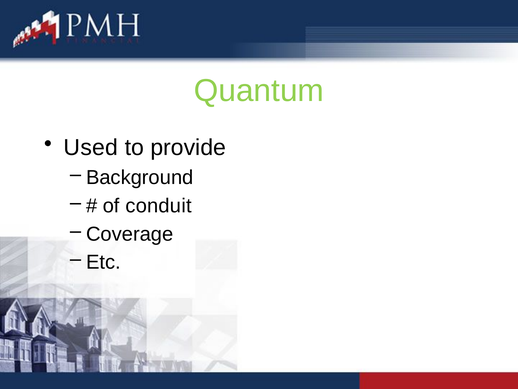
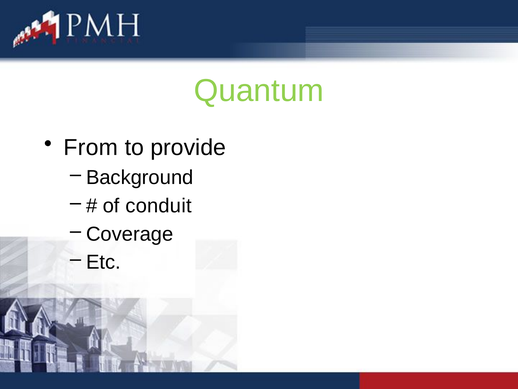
Used: Used -> From
